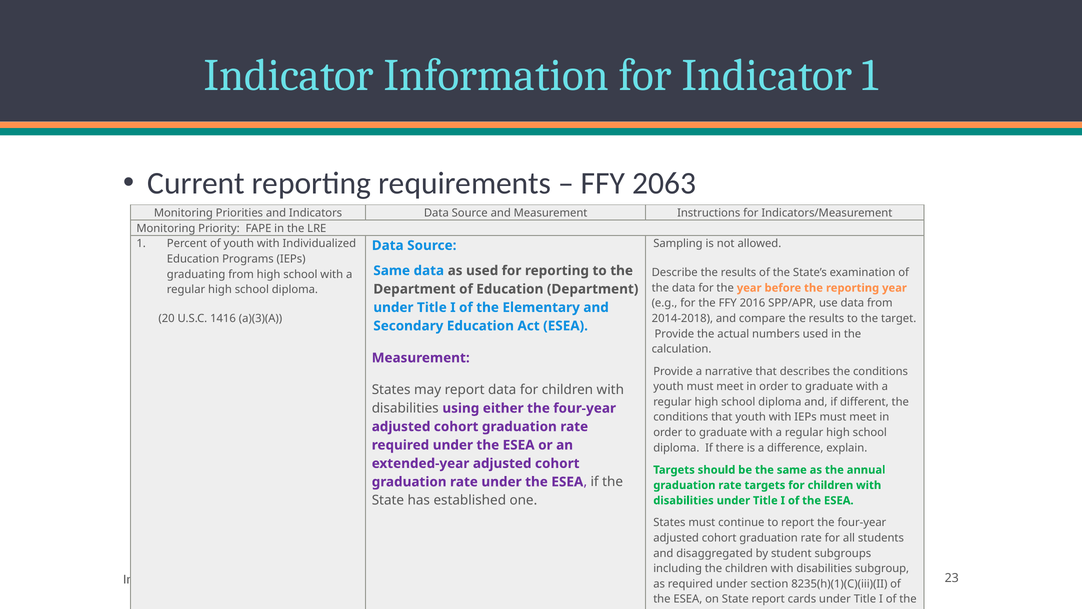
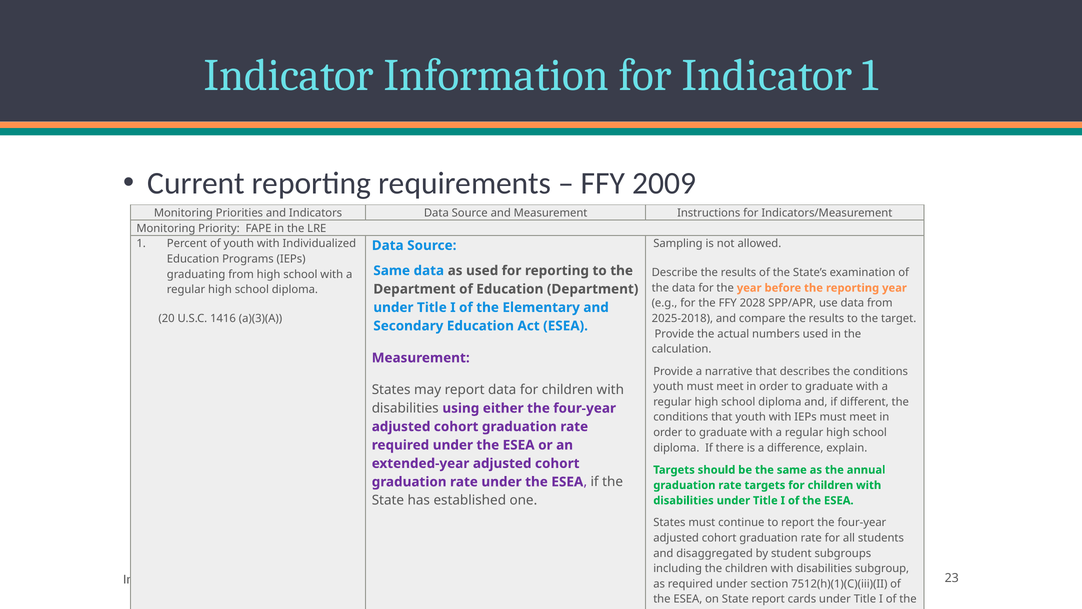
2063: 2063 -> 2009
2016: 2016 -> 2028
2014-2018: 2014-2018 -> 2025-2018
8235(h)(1)(C)(iii)(II: 8235(h)(1)(C)(iii)(II -> 7512(h)(1)(C)(iii)(II
